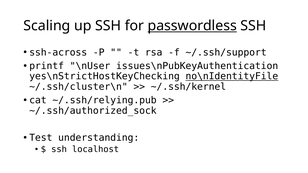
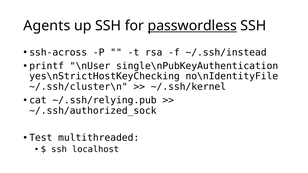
Scaling: Scaling -> Agents
~/.ssh/support: ~/.ssh/support -> ~/.ssh/instead
issues\nPubKeyAuthentication: issues\nPubKeyAuthentication -> single\nPubKeyAuthentication
no\nIdentityFile underline: present -> none
understanding: understanding -> multithreaded
